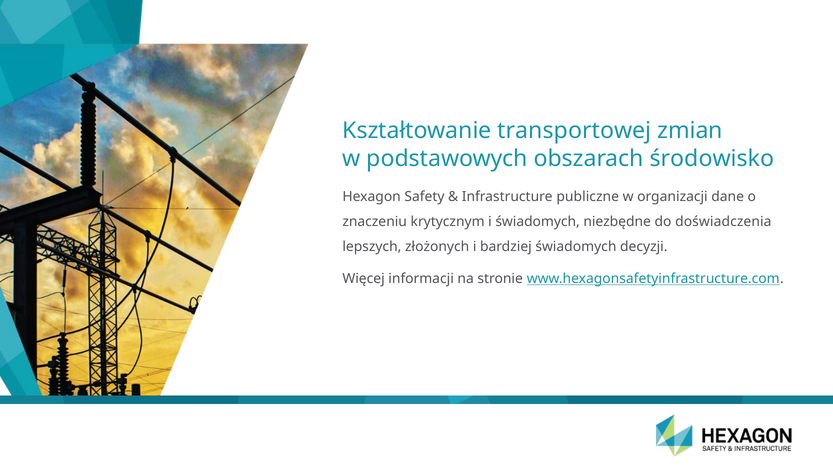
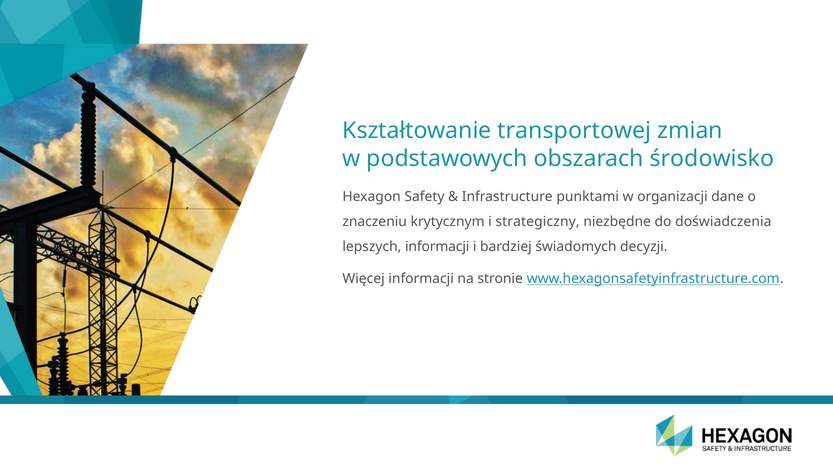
publiczne: publiczne -> punktami
i świadomych: świadomych -> strategiczny
lepszych złożonych: złożonych -> informacji
